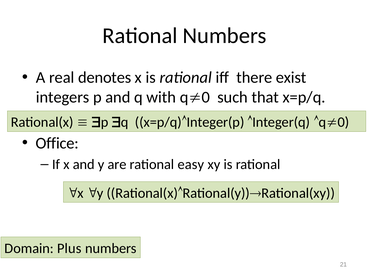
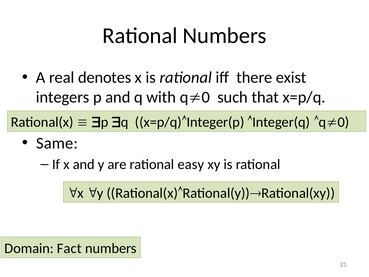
Office: Office -> Same
Plus: Plus -> Fact
